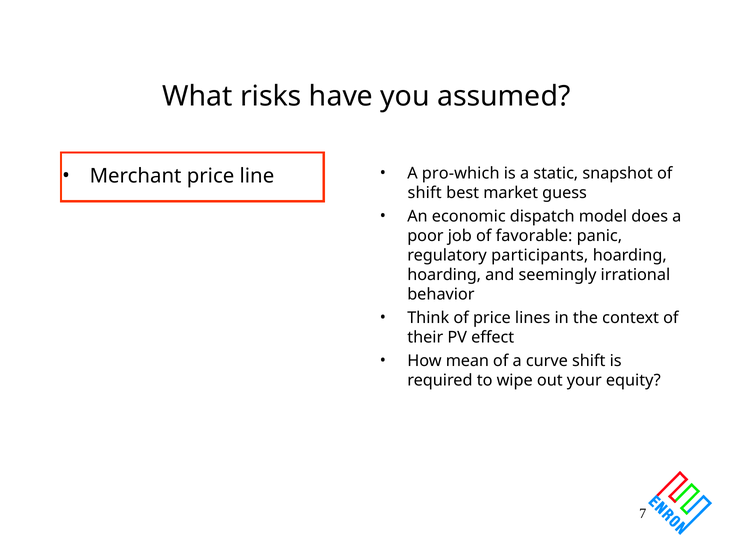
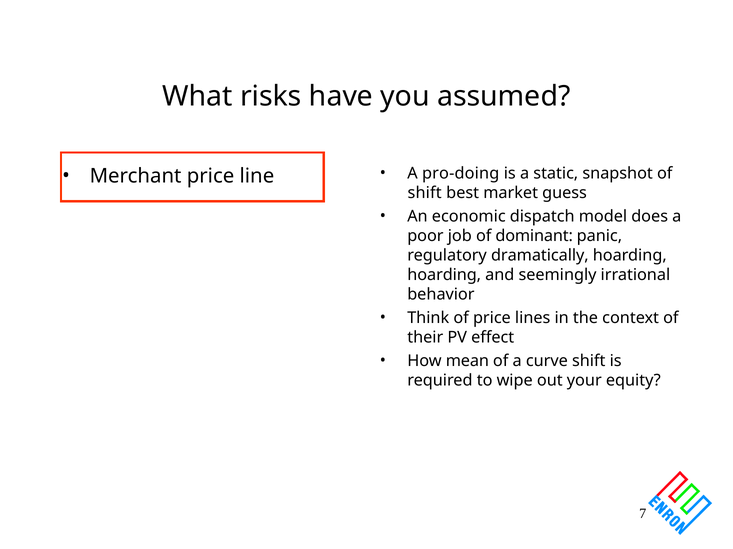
pro-which: pro-which -> pro-doing
favorable: favorable -> dominant
participants: participants -> dramatically
